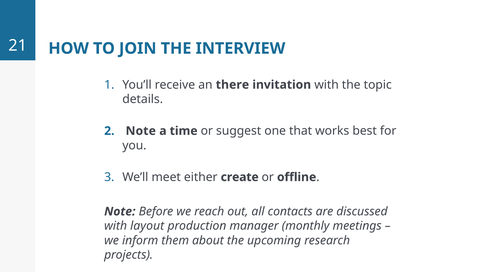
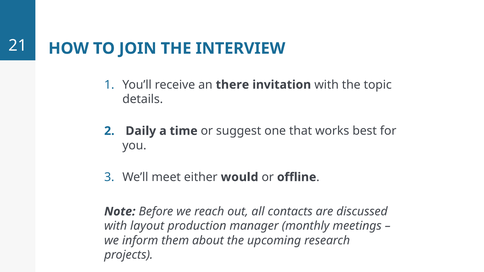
Note at (141, 131): Note -> Daily
create: create -> would
